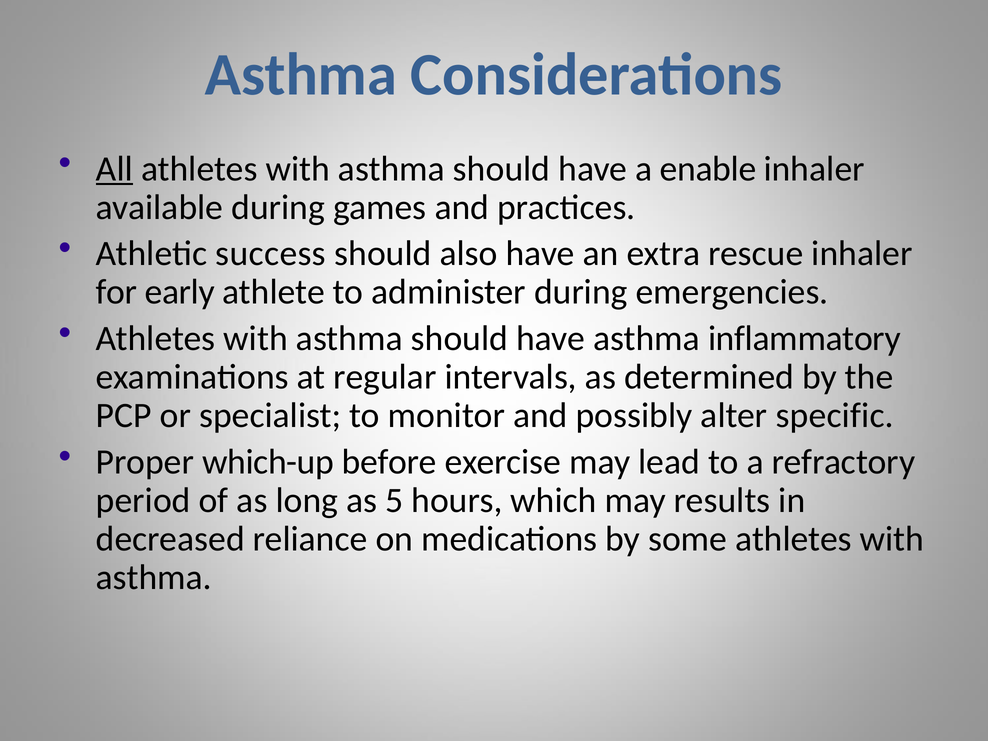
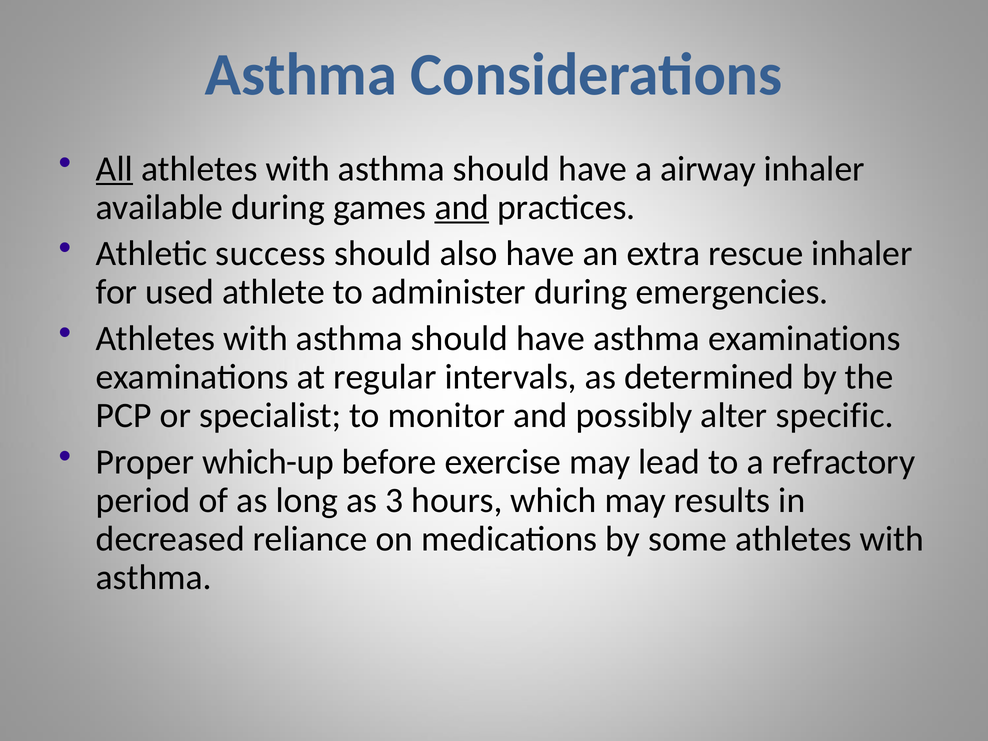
enable: enable -> airway
and at (462, 207) underline: none -> present
early: early -> used
asthma inflammatory: inflammatory -> examinations
5: 5 -> 3
